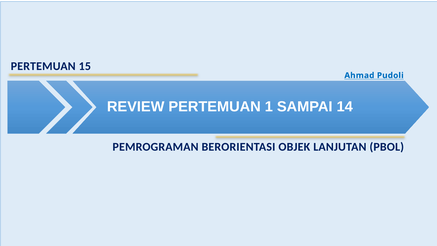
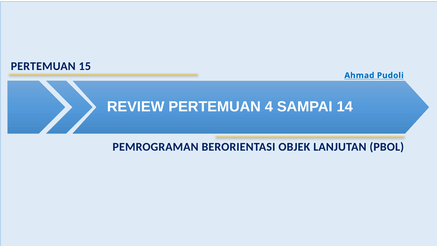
1: 1 -> 4
